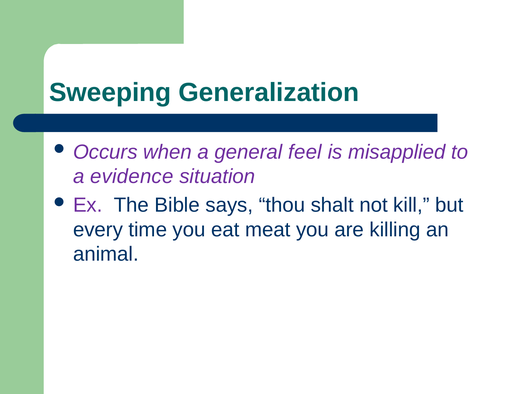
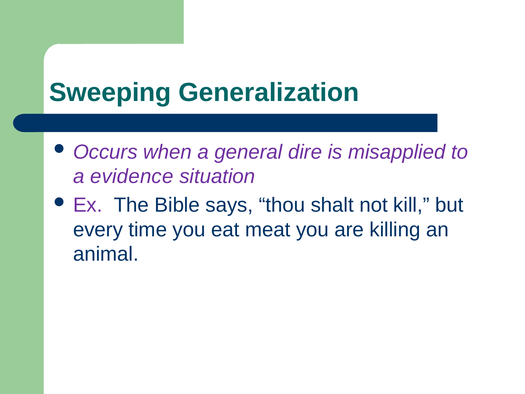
feel: feel -> dire
